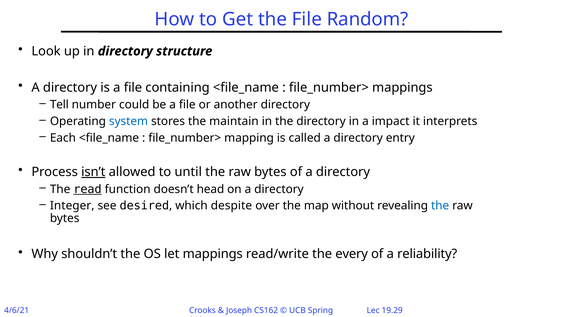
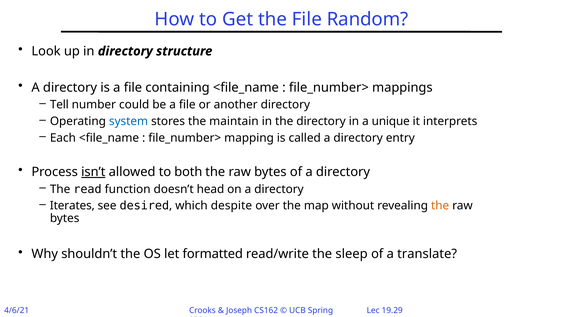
impact: impact -> unique
until: until -> both
read underline: present -> none
Integer: Integer -> Iterates
the at (440, 205) colour: blue -> orange
let mappings: mappings -> formatted
every: every -> sleep
reliability: reliability -> translate
